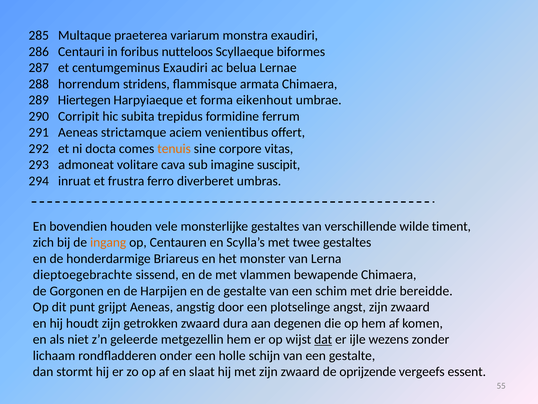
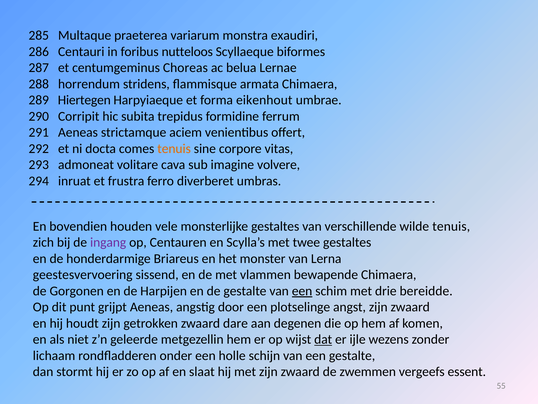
centumgeminus Exaudiri: Exaudiri -> Choreas
suscipit: suscipit -> volvere
wilde timent: timent -> tenuis
ingang colour: orange -> purple
dieptoegebrachte: dieptoegebrachte -> geestesvervoering
een at (302, 291) underline: none -> present
dura: dura -> dare
oprijzende: oprijzende -> zwemmen
